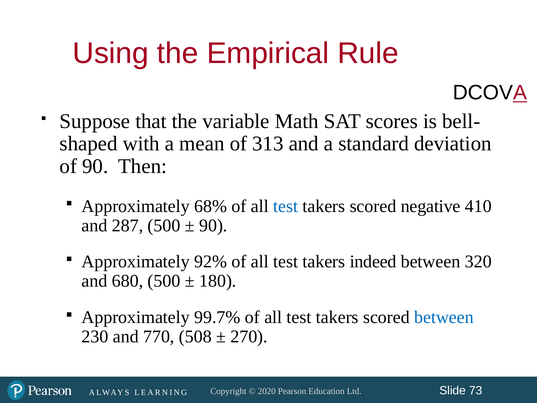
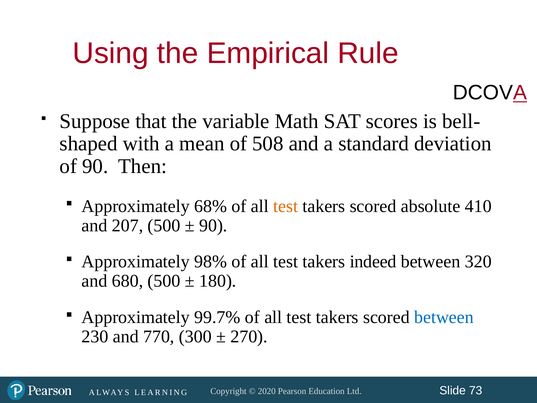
313: 313 -> 508
test at (286, 206) colour: blue -> orange
negative: negative -> absolute
287: 287 -> 207
92%: 92% -> 98%
508: 508 -> 300
